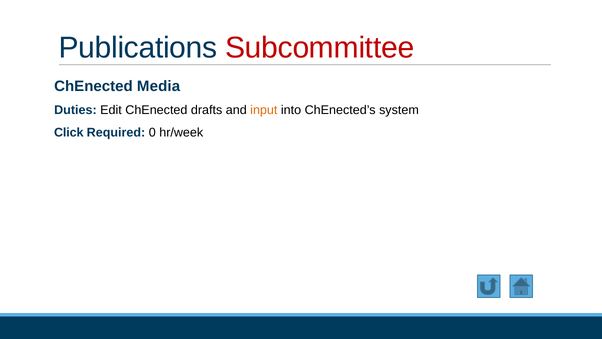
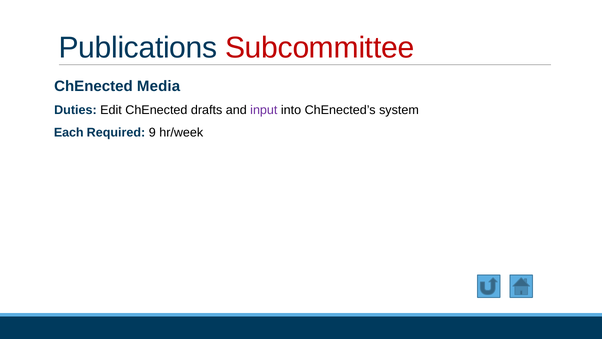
input colour: orange -> purple
Click: Click -> Each
0: 0 -> 9
